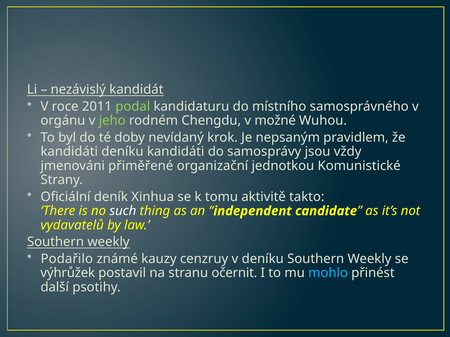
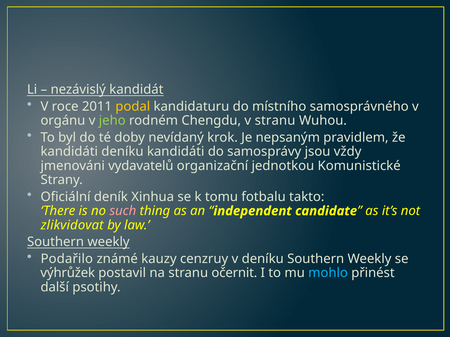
podal colour: light green -> yellow
v možné: možné -> stranu
přiměřené: přiměřené -> vydavatelů
aktivitě: aktivitě -> fotbalu
such colour: white -> pink
vydavatelů: vydavatelů -> zlikvidovat
